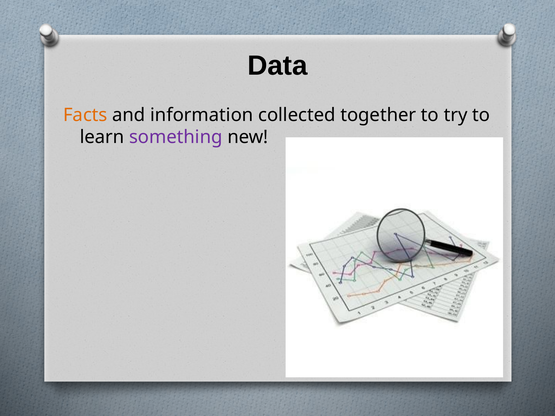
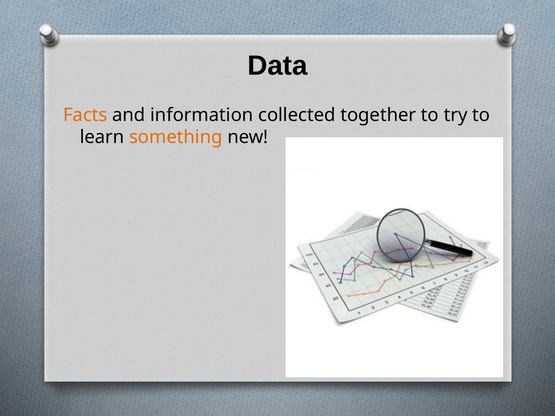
something colour: purple -> orange
